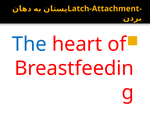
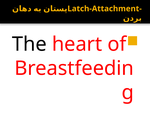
The colour: blue -> black
